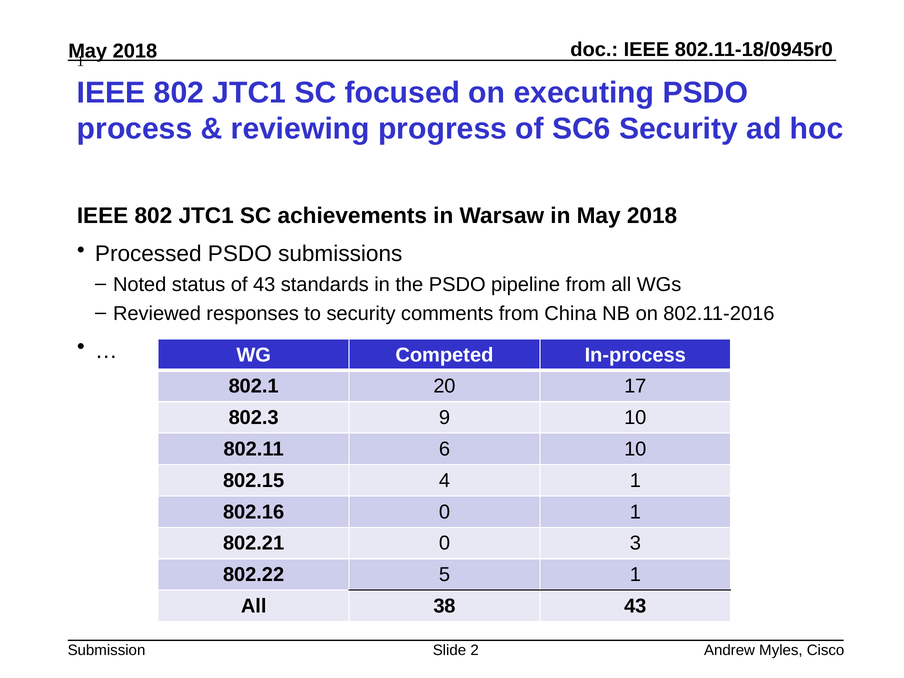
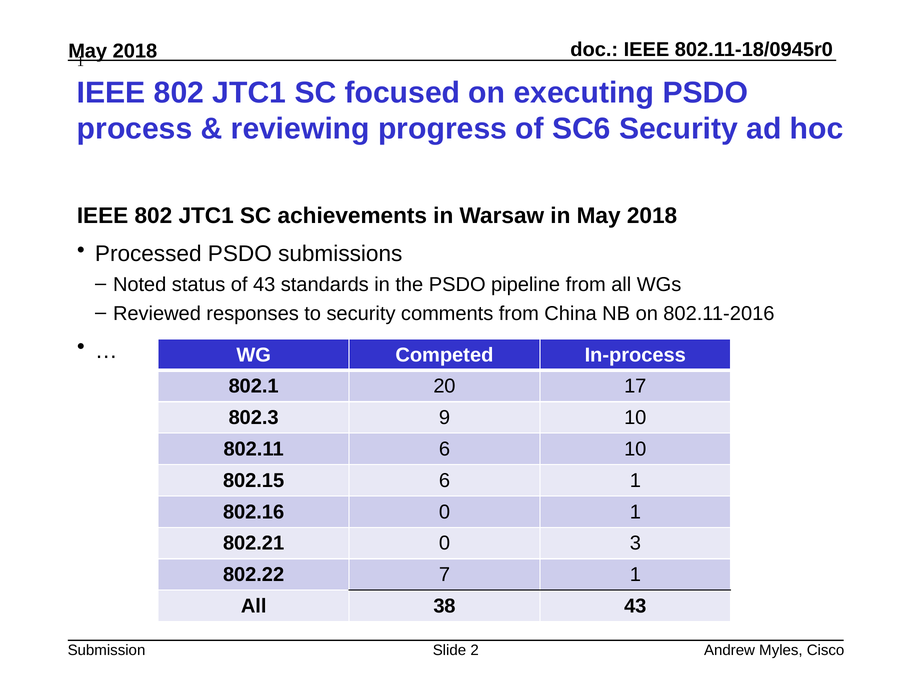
802.15 4: 4 -> 6
5: 5 -> 7
